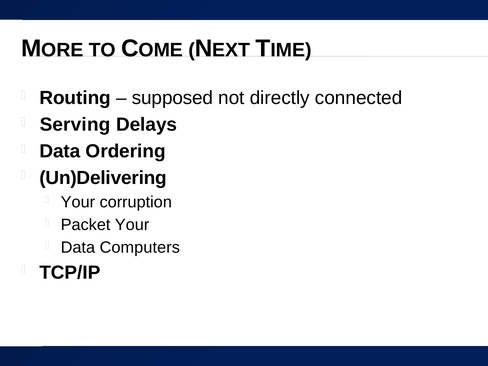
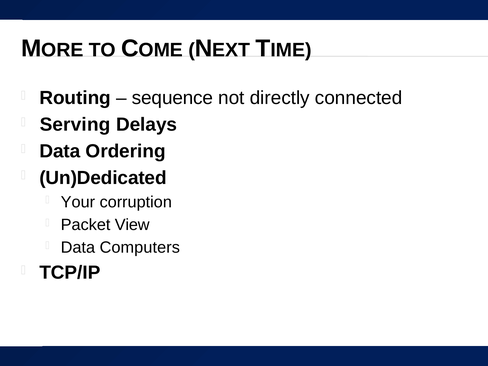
supposed: supposed -> sequence
Un)Delivering: Un)Delivering -> Un)Dedicated
Packet Your: Your -> View
